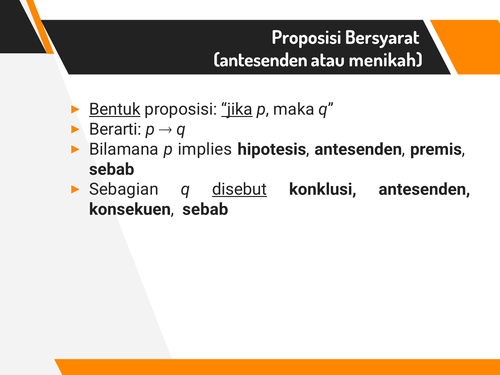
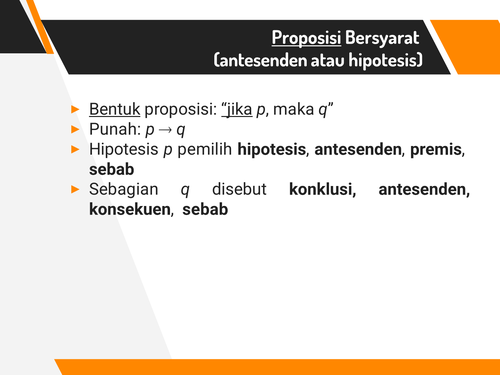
Proposisi at (306, 38) underline: none -> present
atau menikah: menikah -> hipotesis
Berarti: Berarti -> Punah
Bilamana at (124, 149): Bilamana -> Hipotesis
implies: implies -> pemilih
disebut underline: present -> none
